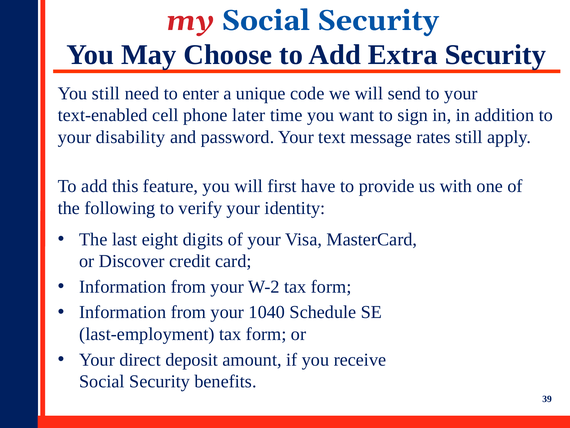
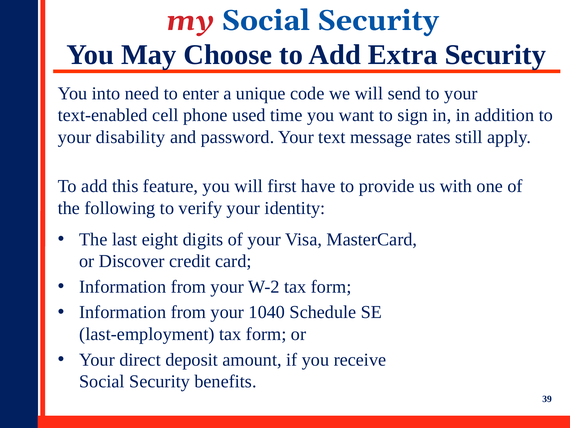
You still: still -> into
later: later -> used
